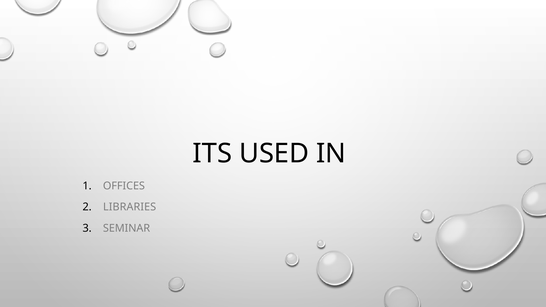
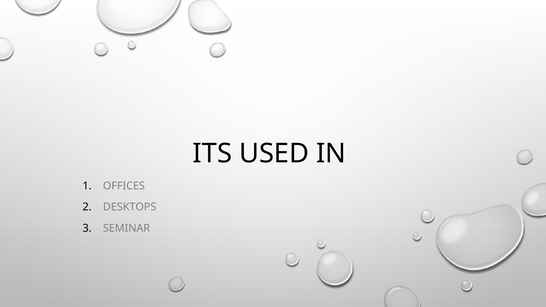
LIBRARIES: LIBRARIES -> DESKTOPS
